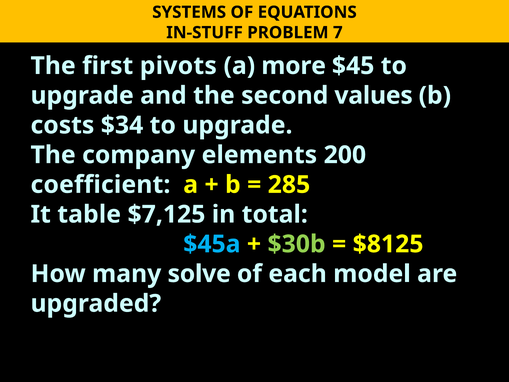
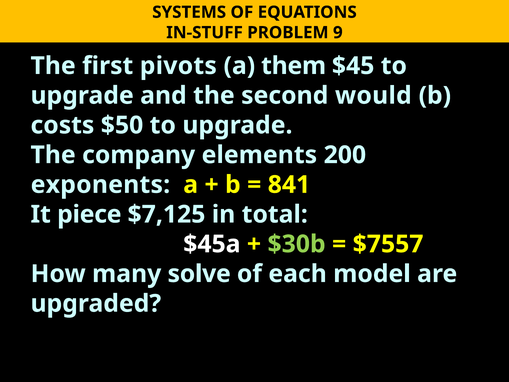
7: 7 -> 9
more: more -> them
values: values -> would
$34: $34 -> $50
coefficient: coefficient -> exponents
285: 285 -> 841
table: table -> piece
$45a colour: light blue -> white
$8125: $8125 -> $7557
